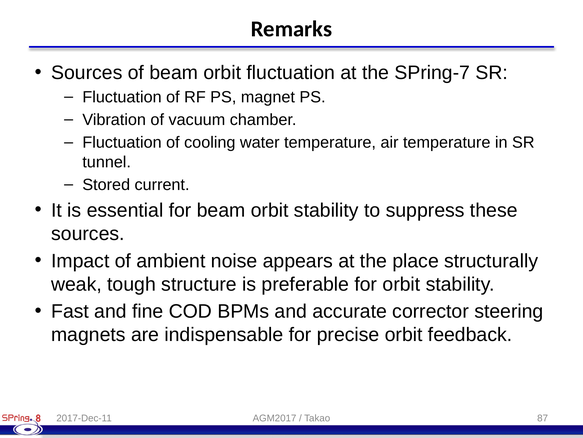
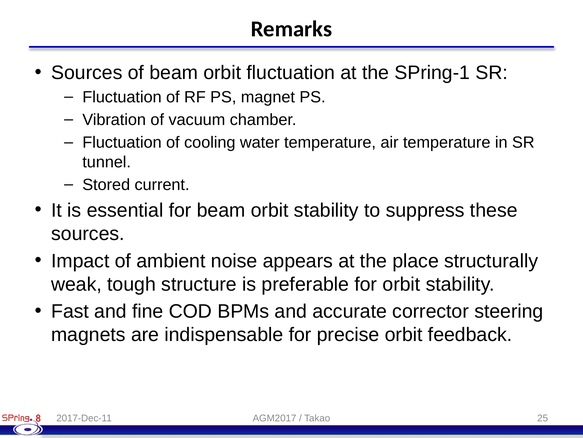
SPring-7: SPring-7 -> SPring-1
87: 87 -> 25
